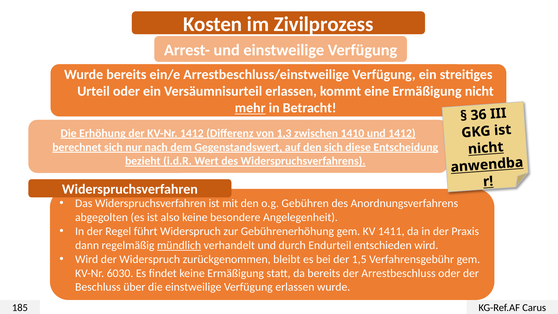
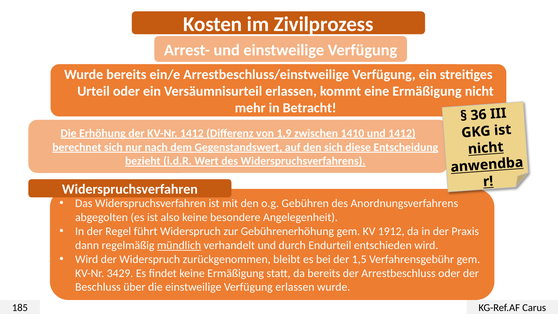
mehr underline: present -> none
1,3: 1,3 -> 1,9
1411: 1411 -> 1912
6030: 6030 -> 3429
